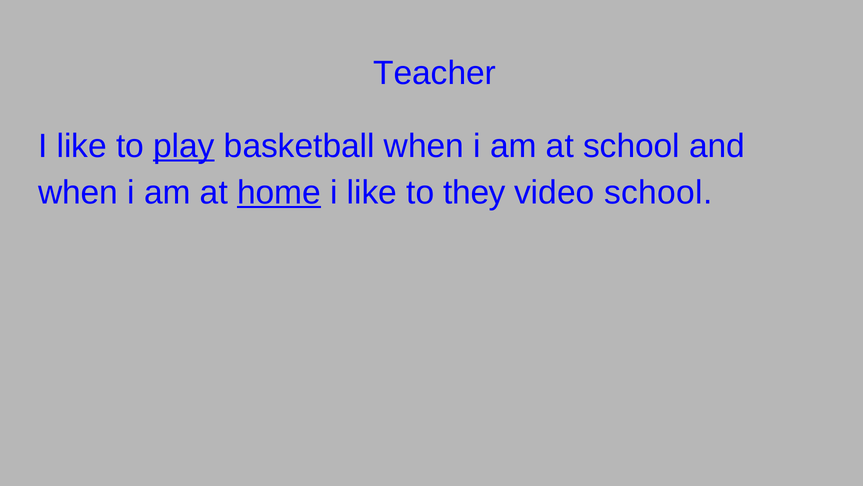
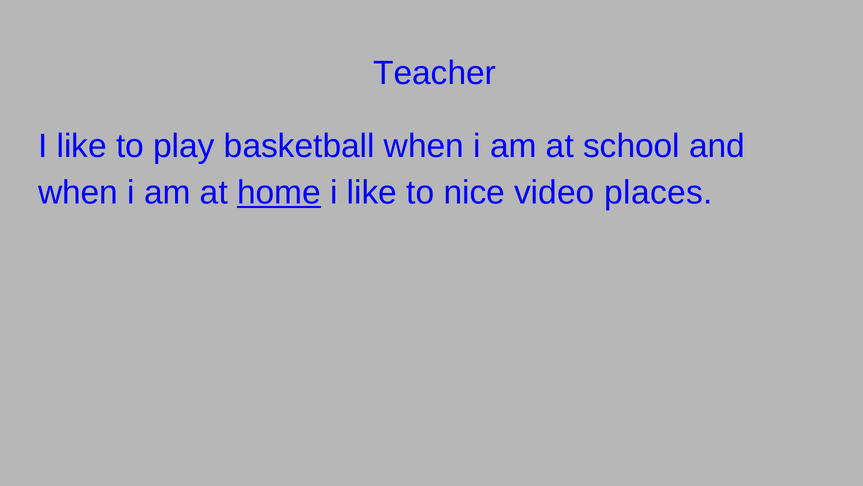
play underline: present -> none
they: they -> nice
video school: school -> places
